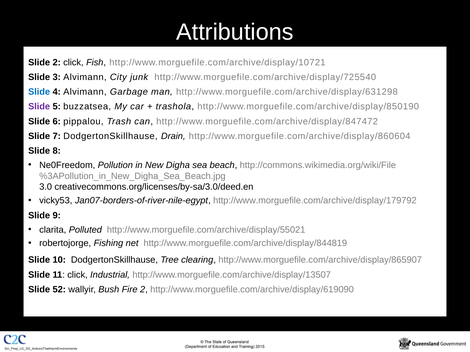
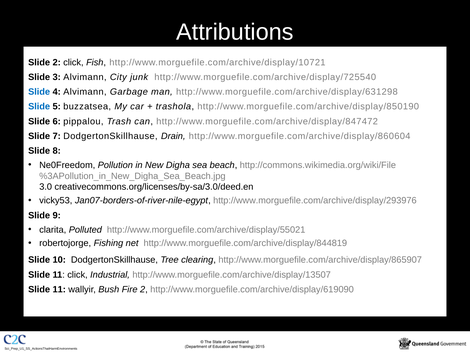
Slide at (39, 107) colour: purple -> blue
http://www.morguefile.com/archive/display/179792: http://www.morguefile.com/archive/display/179792 -> http://www.morguefile.com/archive/display/293976
52 at (59, 290): 52 -> 11
